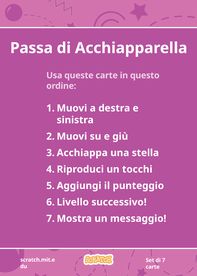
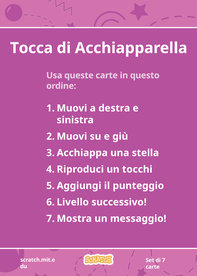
Passa: Passa -> Tocca
